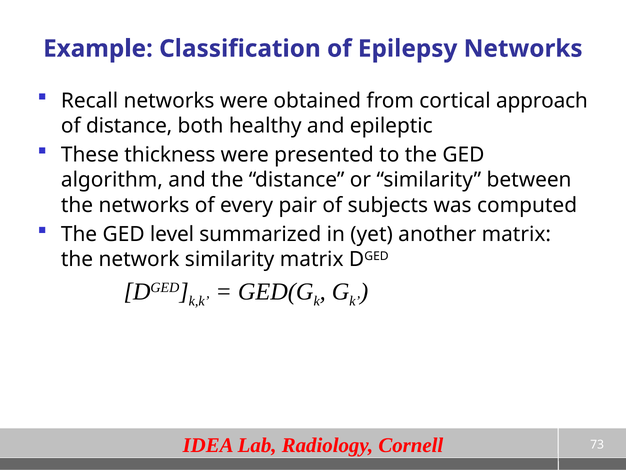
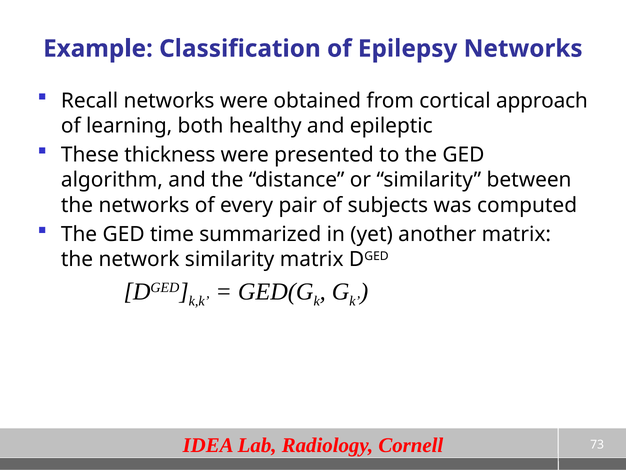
of distance: distance -> learning
level: level -> time
